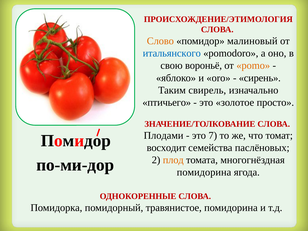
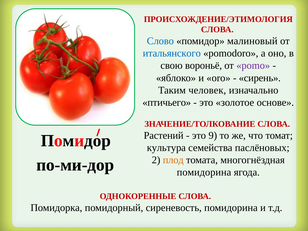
Слово colour: orange -> blue
pomo colour: orange -> purple
свирель: свирель -> человек
просто: просто -> основе
Плодами: Плодами -> Растений
7: 7 -> 9
восходит: восходит -> культура
травянистое: травянистое -> сиреневость
